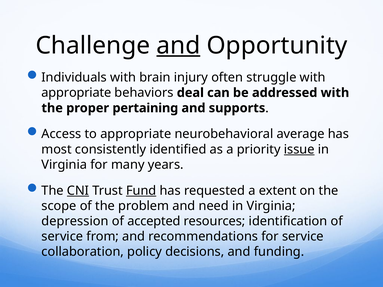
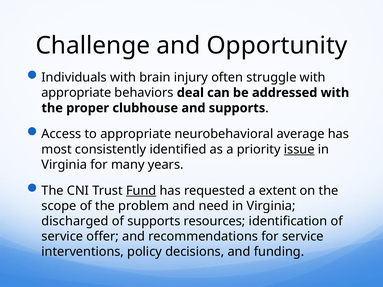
and at (178, 46) underline: present -> none
pertaining: pertaining -> clubhouse
CNI underline: present -> none
depression: depression -> discharged
of accepted: accepted -> supports
from: from -> offer
collaboration: collaboration -> interventions
